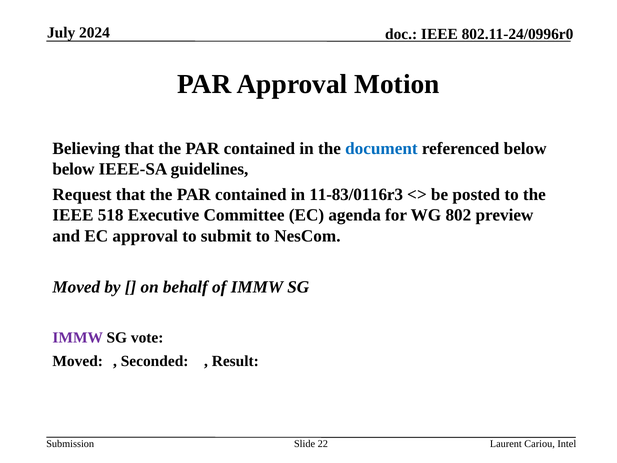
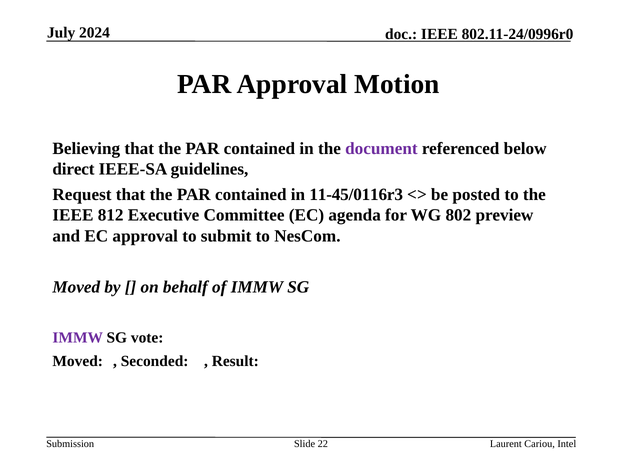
document colour: blue -> purple
below at (73, 169): below -> direct
11-83/0116r3: 11-83/0116r3 -> 11-45/0116r3
518: 518 -> 812
